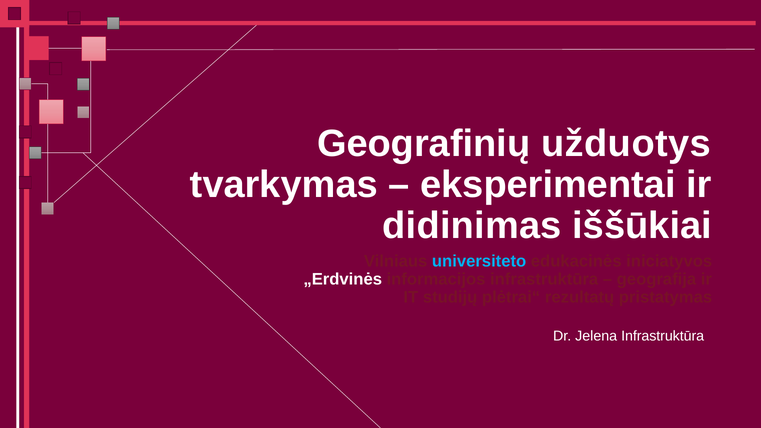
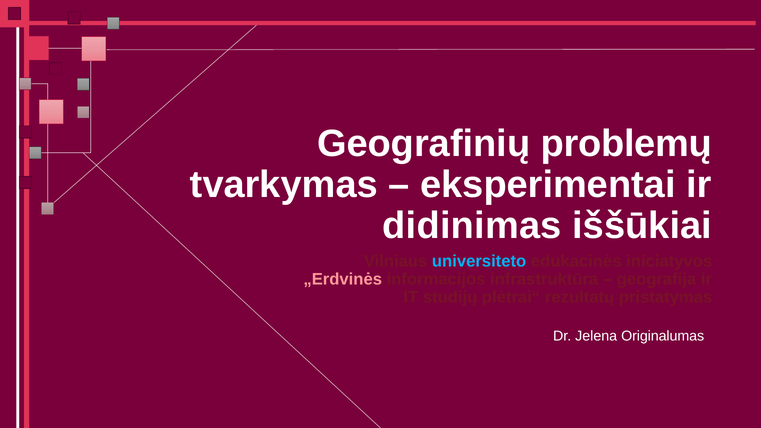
užduotys: užduotys -> problemų
„Erdvinės colour: white -> pink
Jelena Infrastruktūra: Infrastruktūra -> Originalumas
